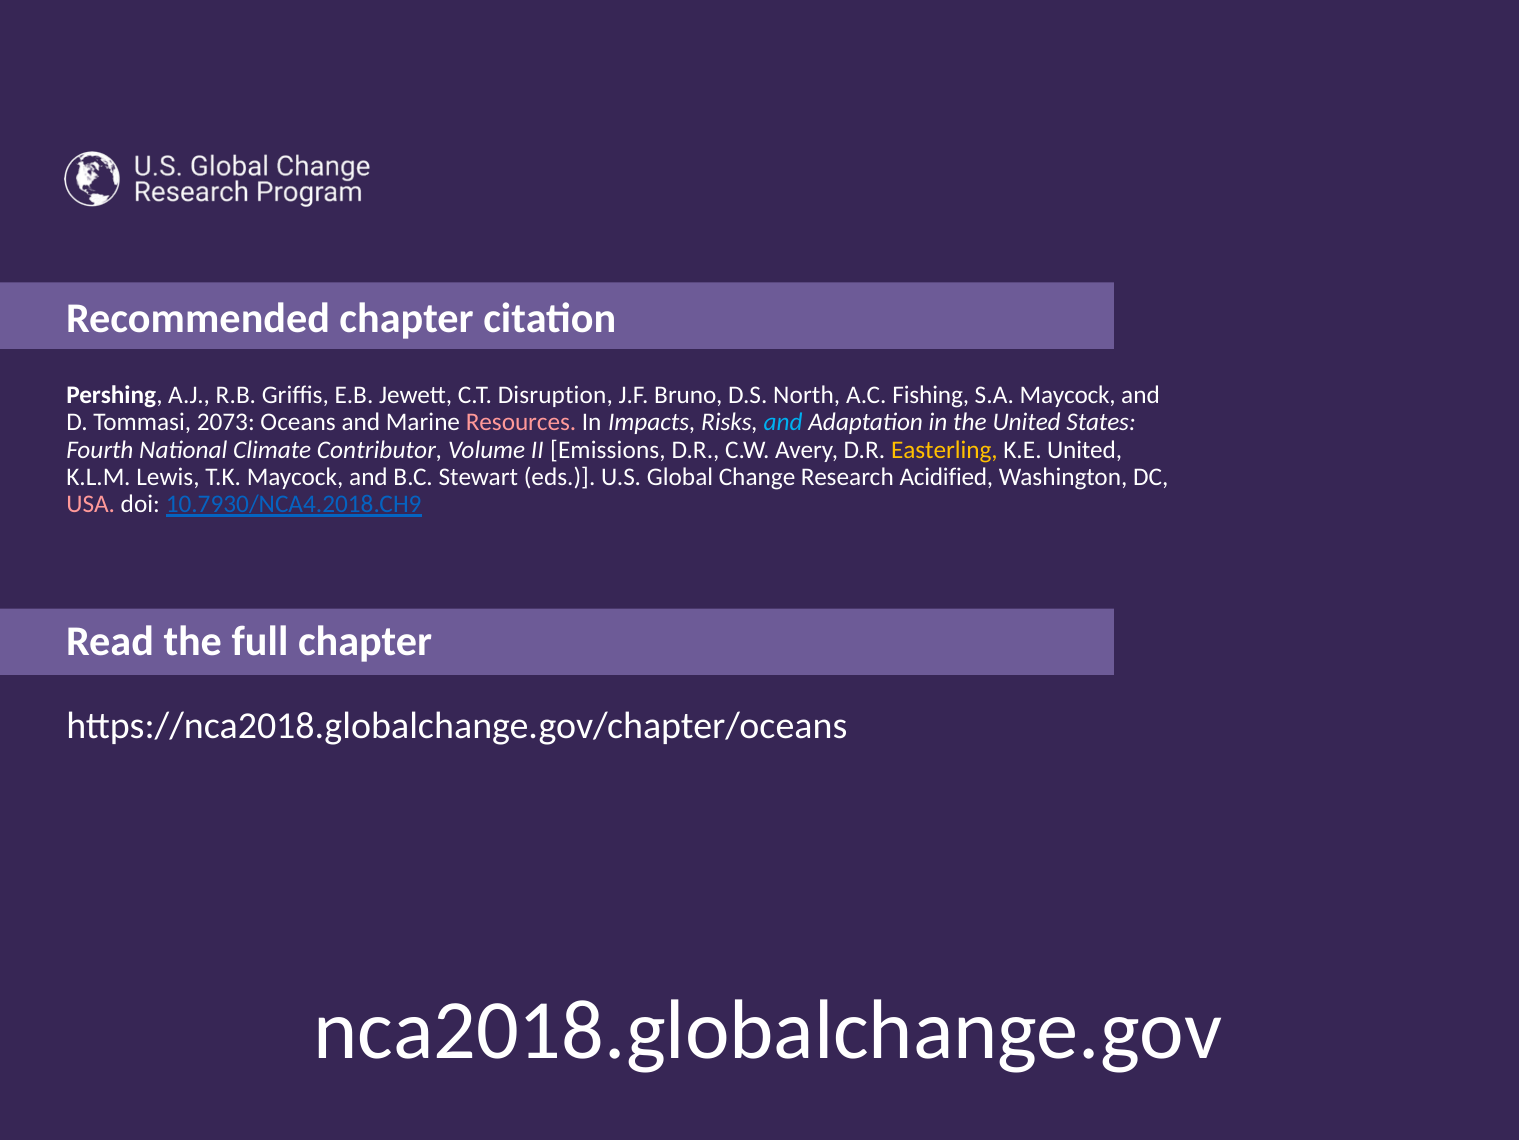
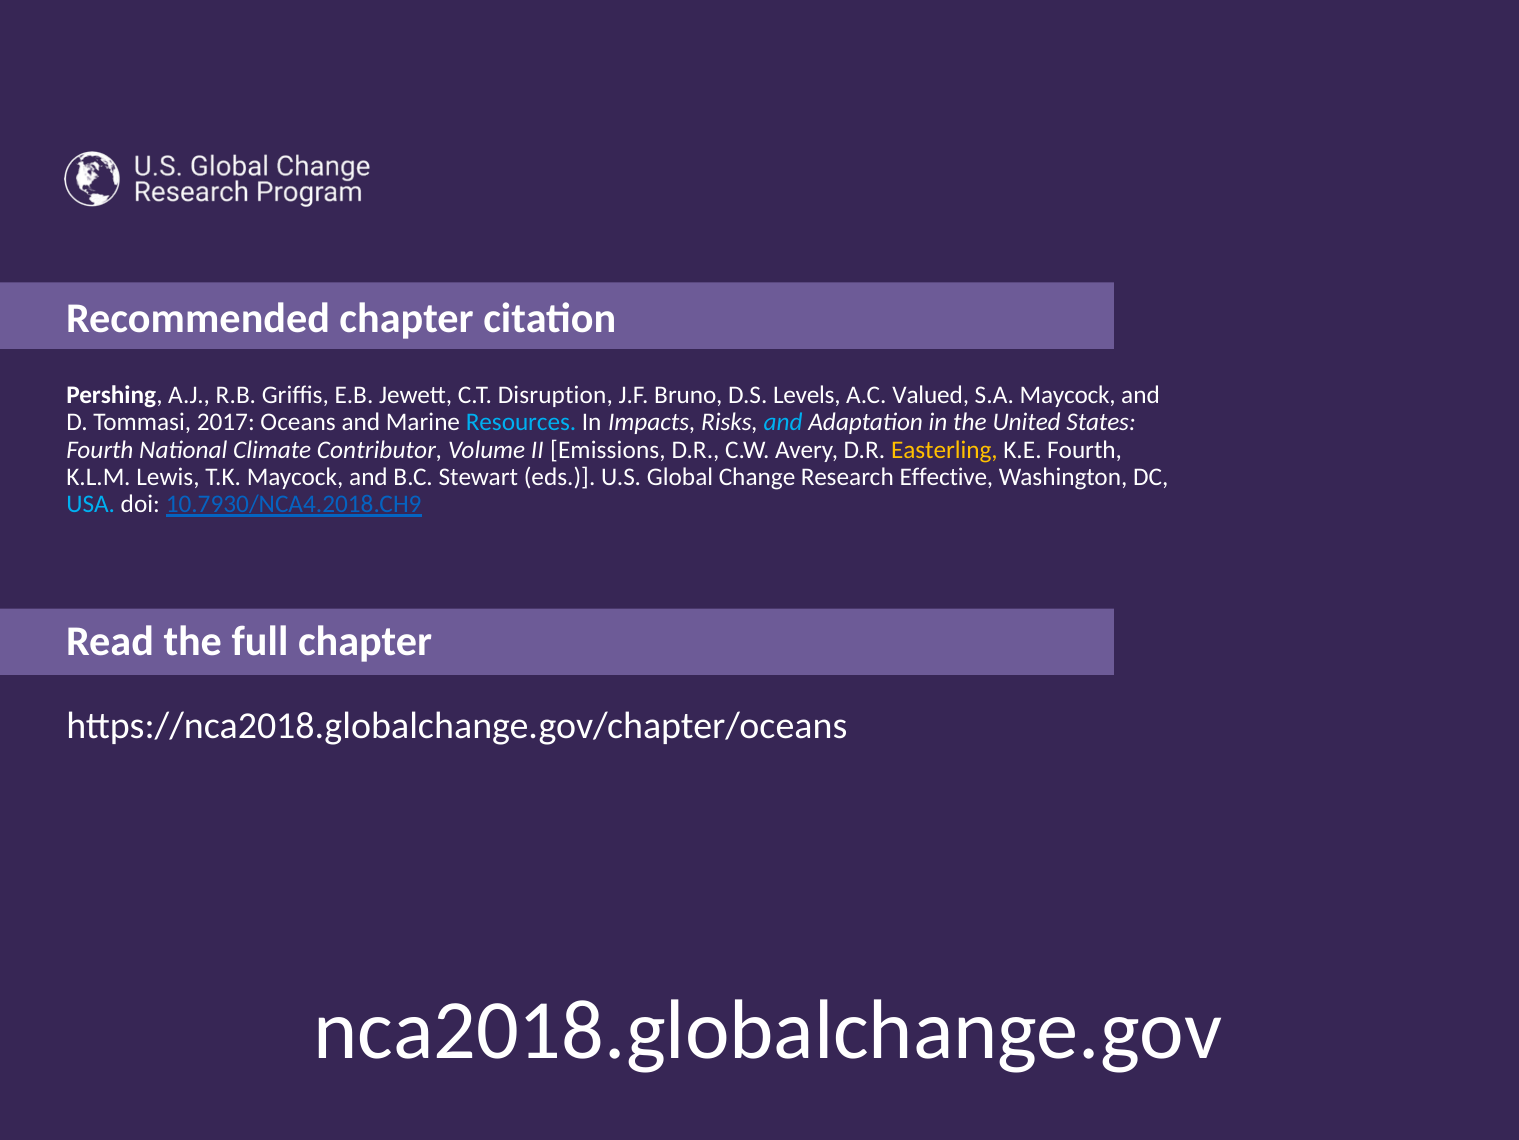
North: North -> Levels
Fishing: Fishing -> Valued
2073: 2073 -> 2017
Resources colour: pink -> light blue
K.E United: United -> Fourth
Acidified: Acidified -> Effective
USA colour: pink -> light blue
